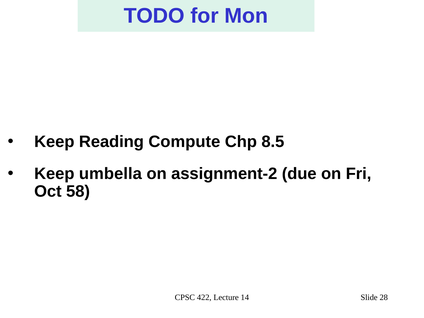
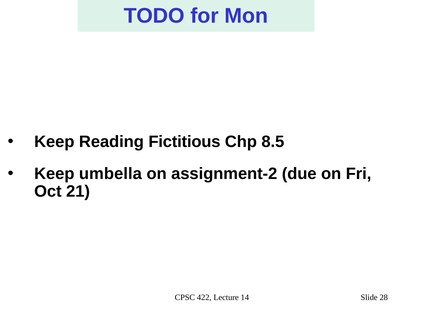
Compute: Compute -> Fictitious
58: 58 -> 21
